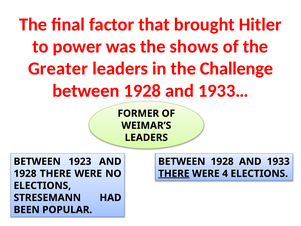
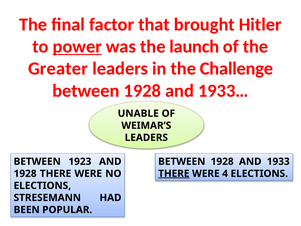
power underline: none -> present
shows: shows -> launch
FORMER: FORMER -> UNABLE
